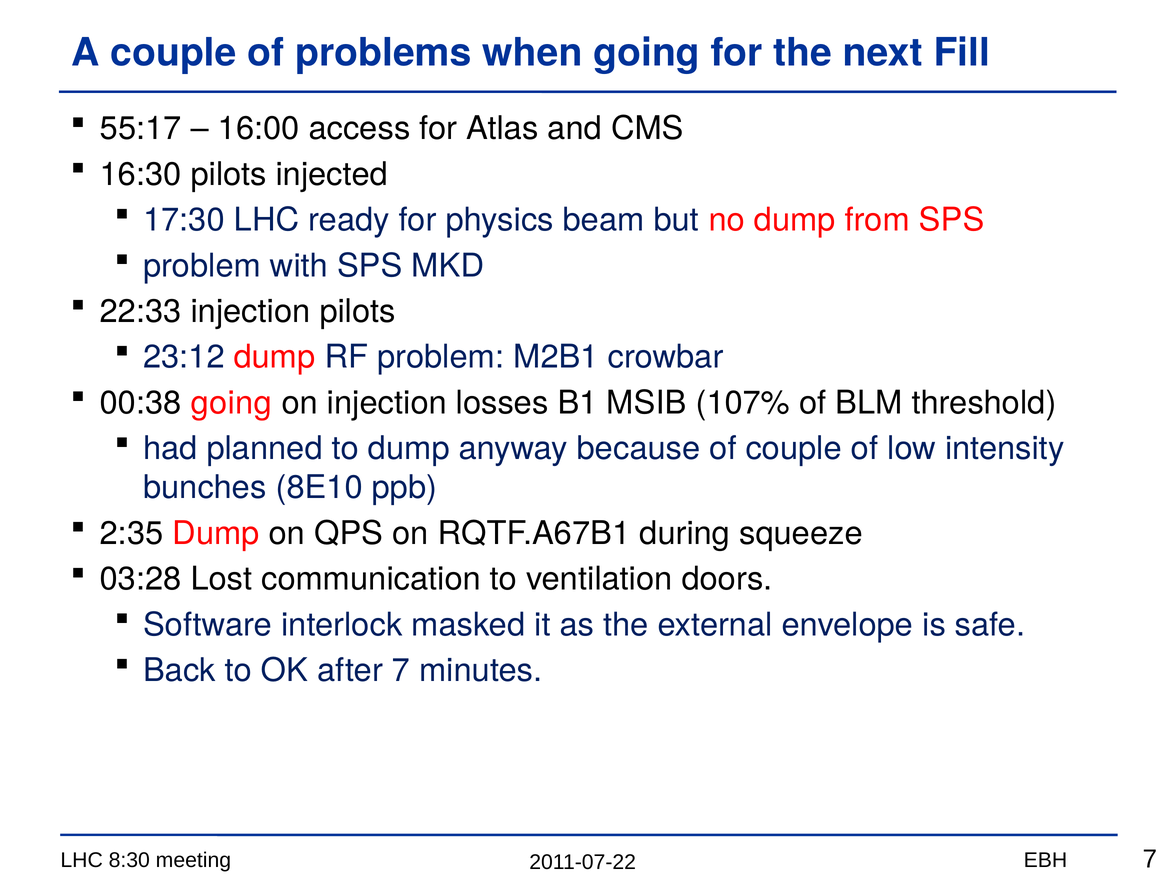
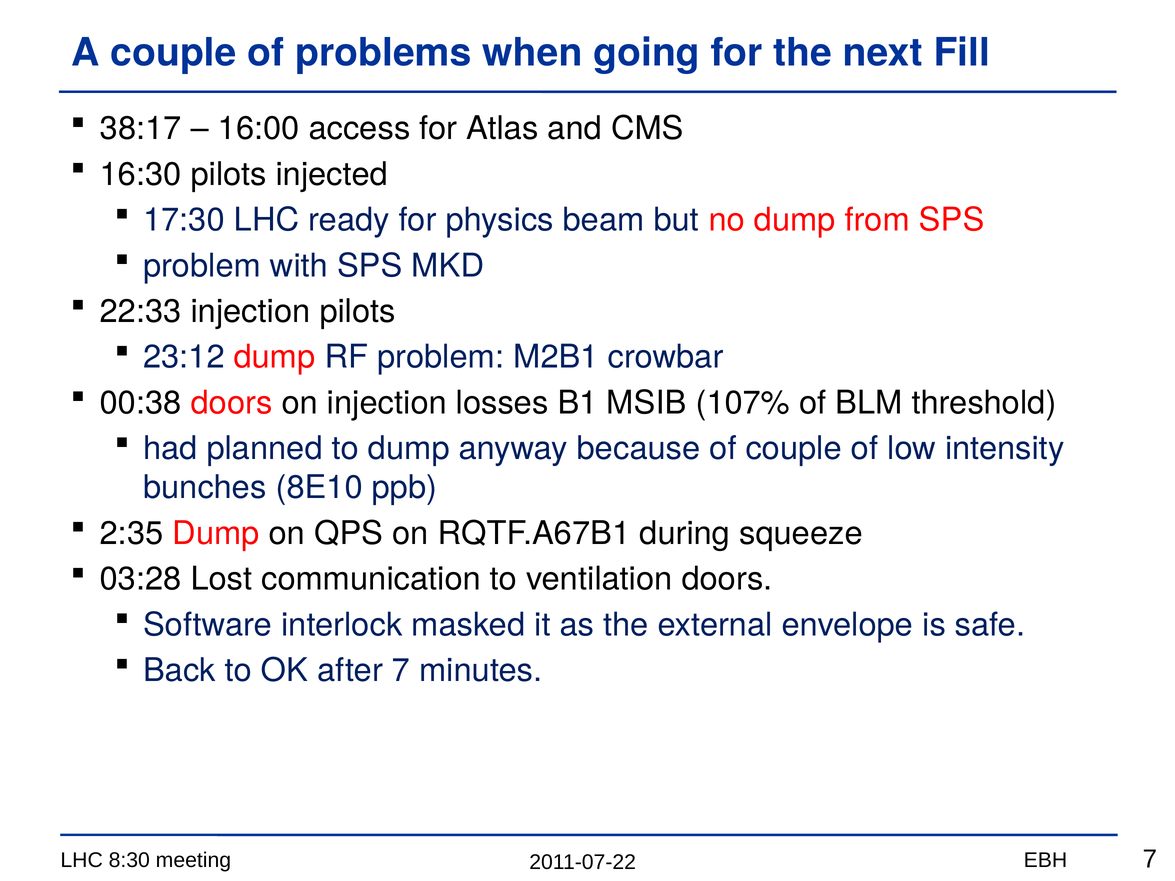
55:17: 55:17 -> 38:17
00:38 going: going -> doors
